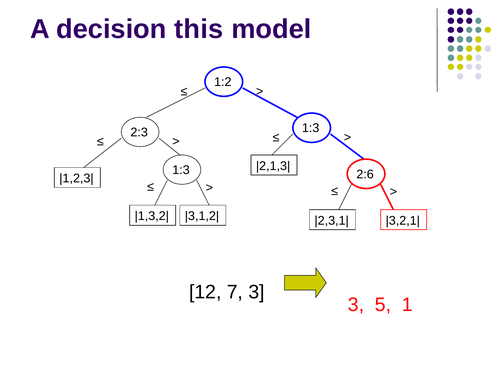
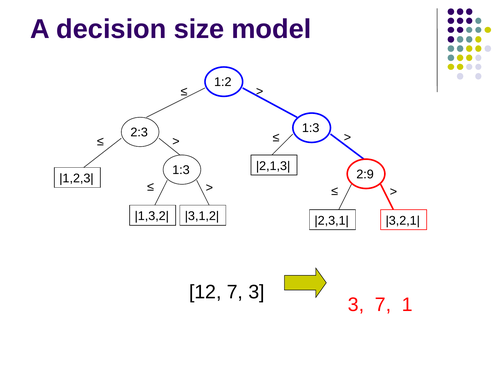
this: this -> size
2:6: 2:6 -> 2:9
3 5: 5 -> 7
